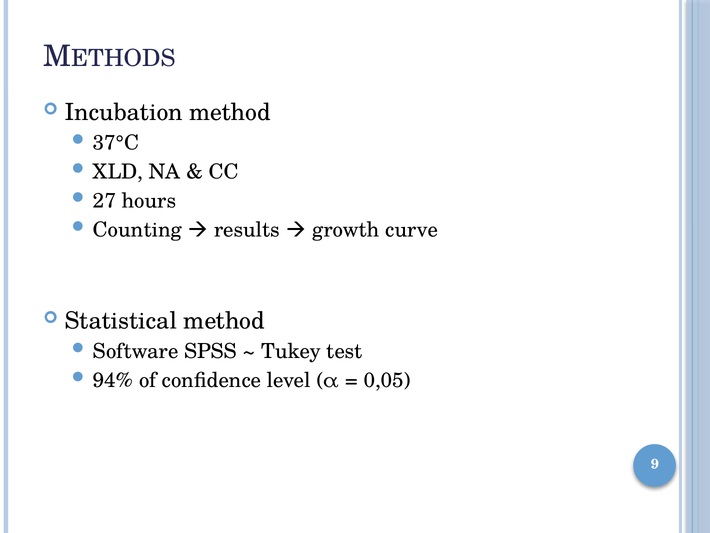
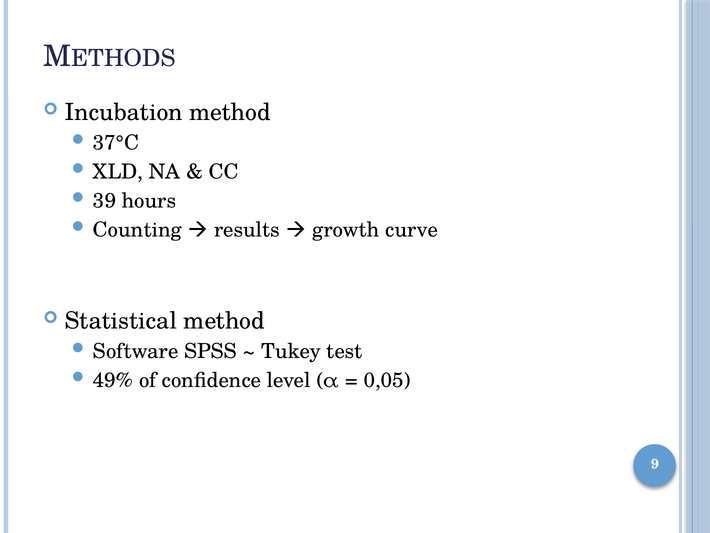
27: 27 -> 39
94%: 94% -> 49%
